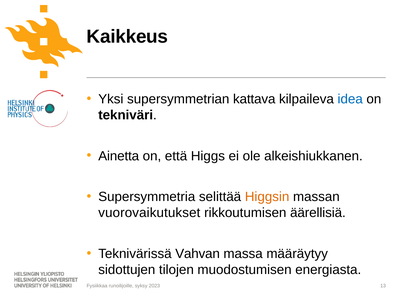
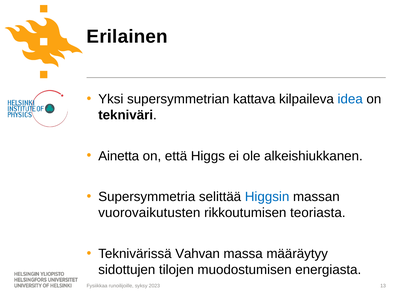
Kaikkeus: Kaikkeus -> Erilainen
Higgsin colour: orange -> blue
vuorovaikutukset: vuorovaikutukset -> vuorovaikutusten
äärellisiä: äärellisiä -> teoriasta
